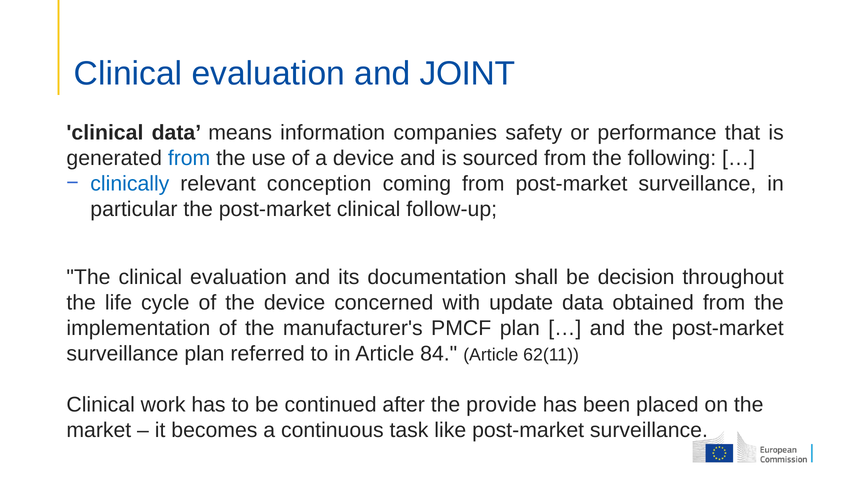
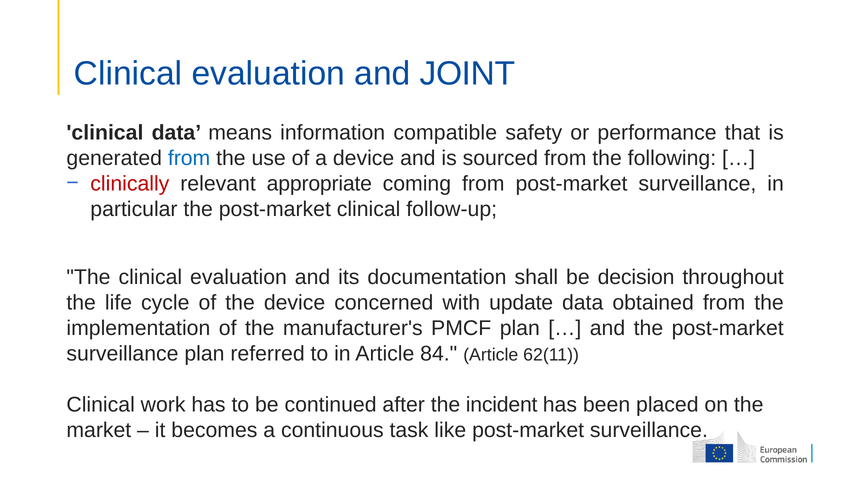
companies: companies -> compatible
clinically colour: blue -> red
conception: conception -> appropriate
provide: provide -> incident
